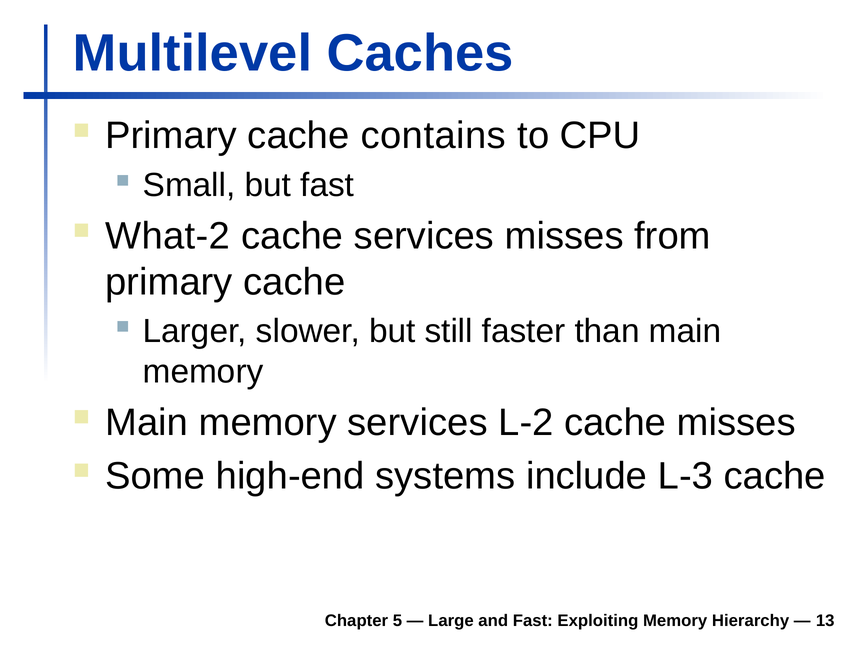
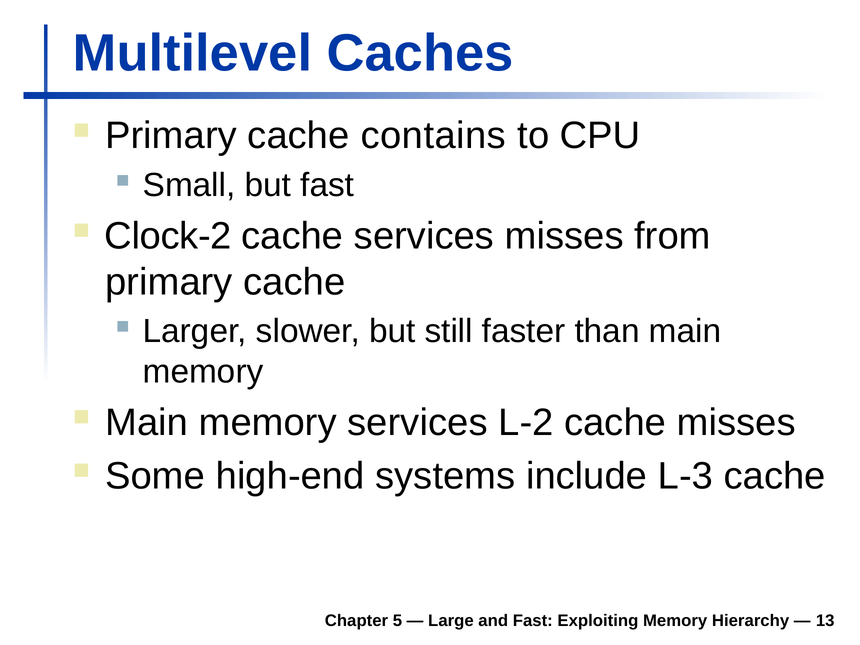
What-2: What-2 -> Clock-2
